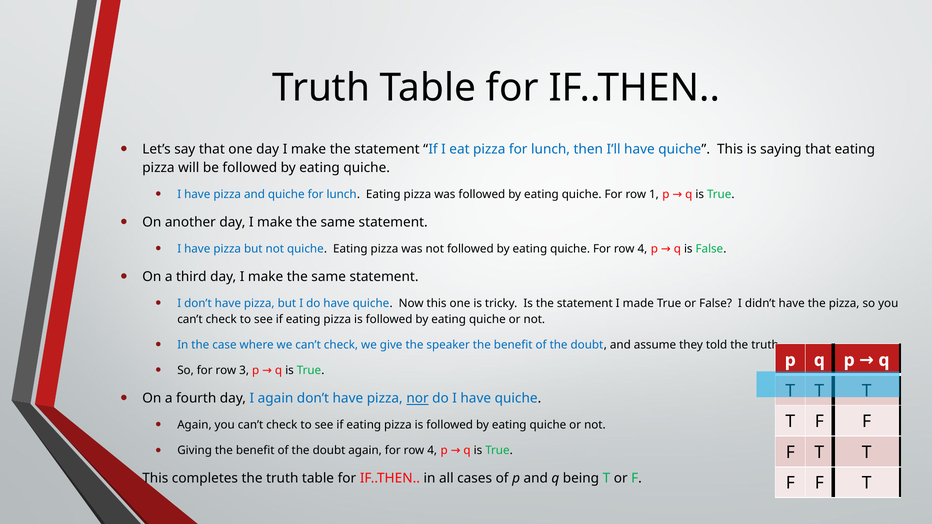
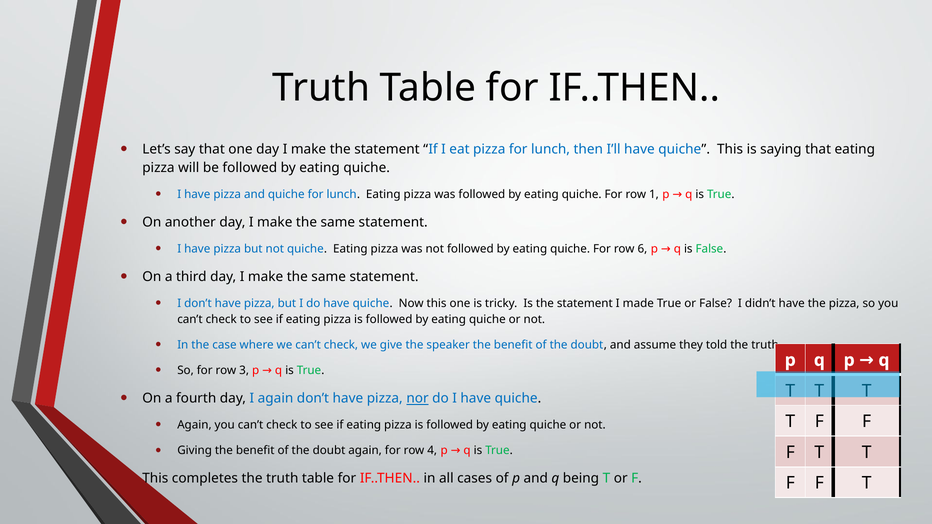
quiche For row 4: 4 -> 6
